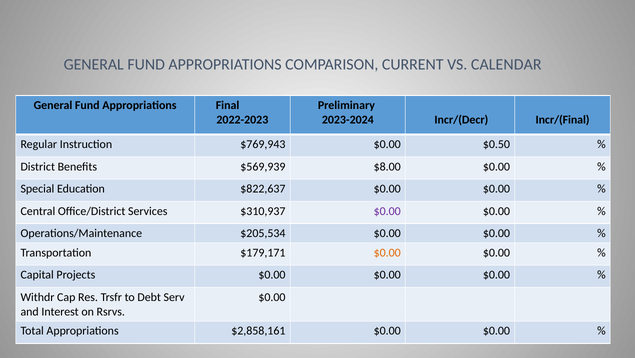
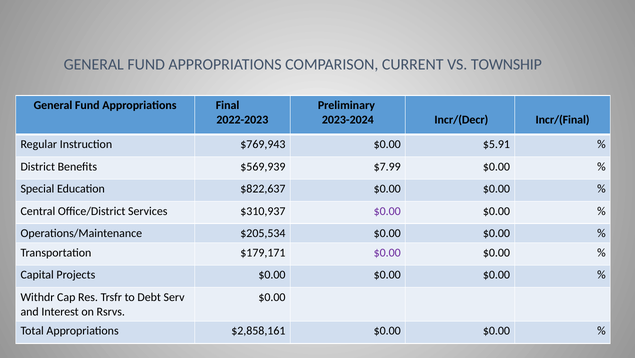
CALENDAR: CALENDAR -> TOWNSHIP
$0.50: $0.50 -> $5.91
$8.00: $8.00 -> $7.99
$0.00 at (387, 252) colour: orange -> purple
